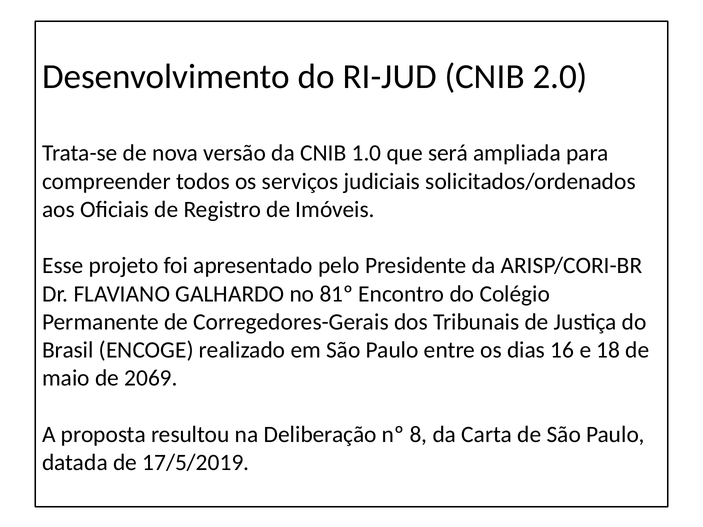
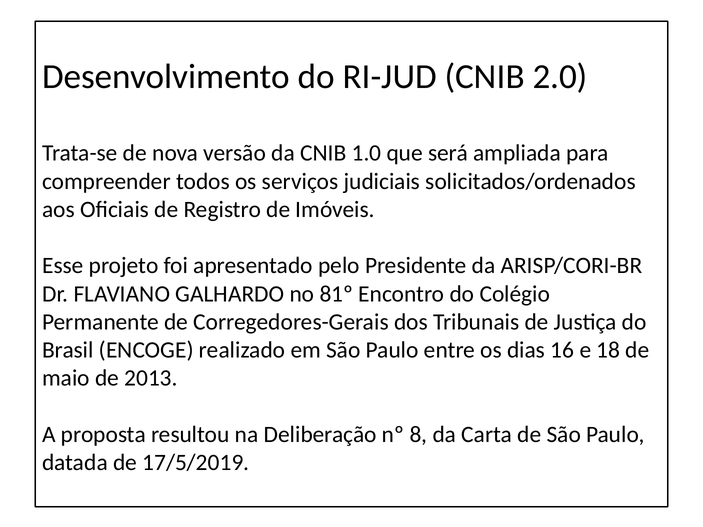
2069: 2069 -> 2013
